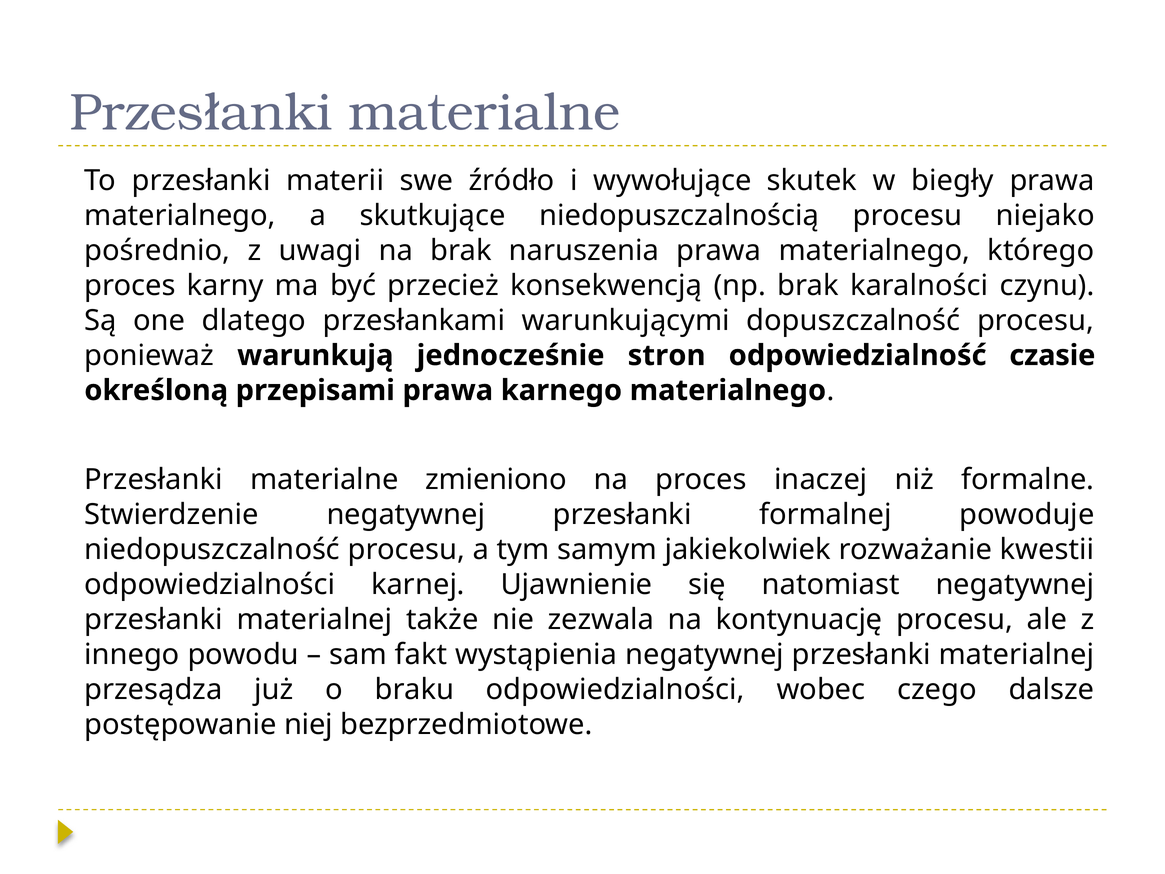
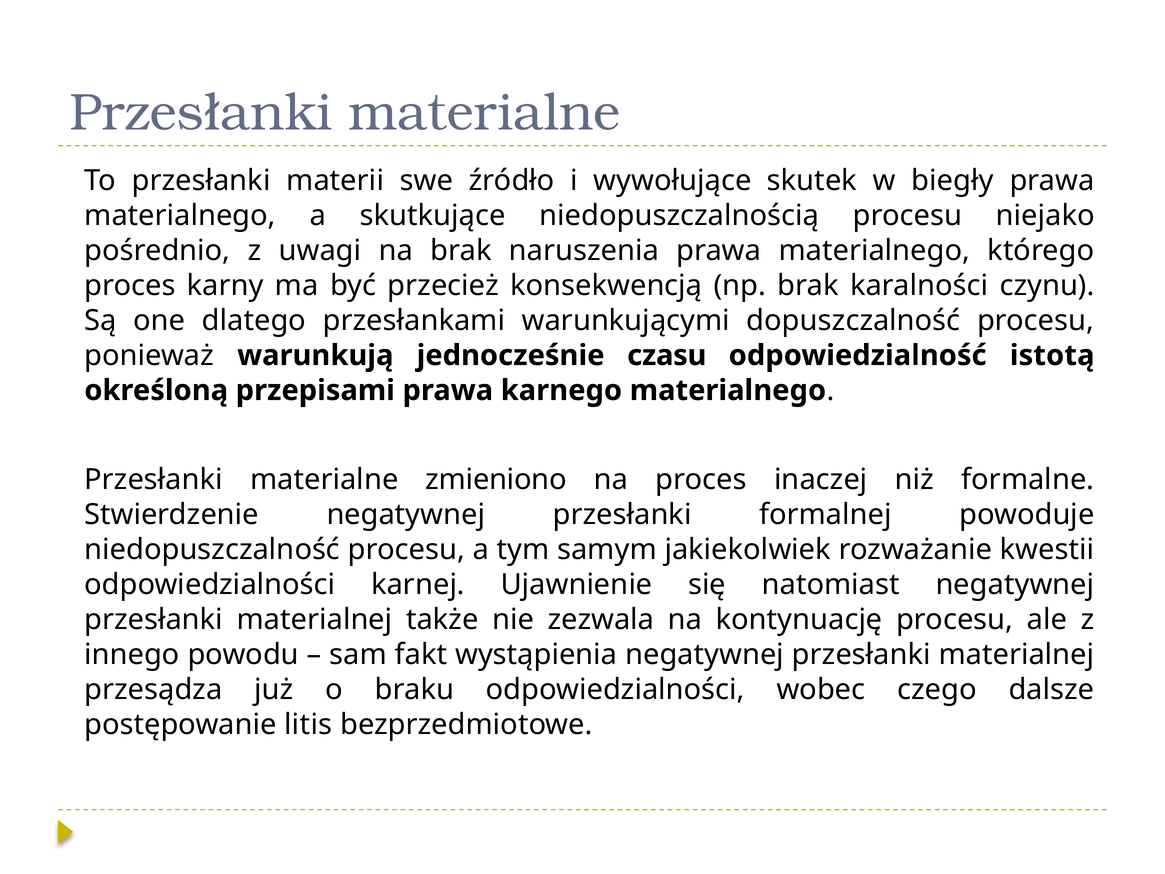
stron: stron -> czasu
czasie: czasie -> istotą
niej: niej -> litis
